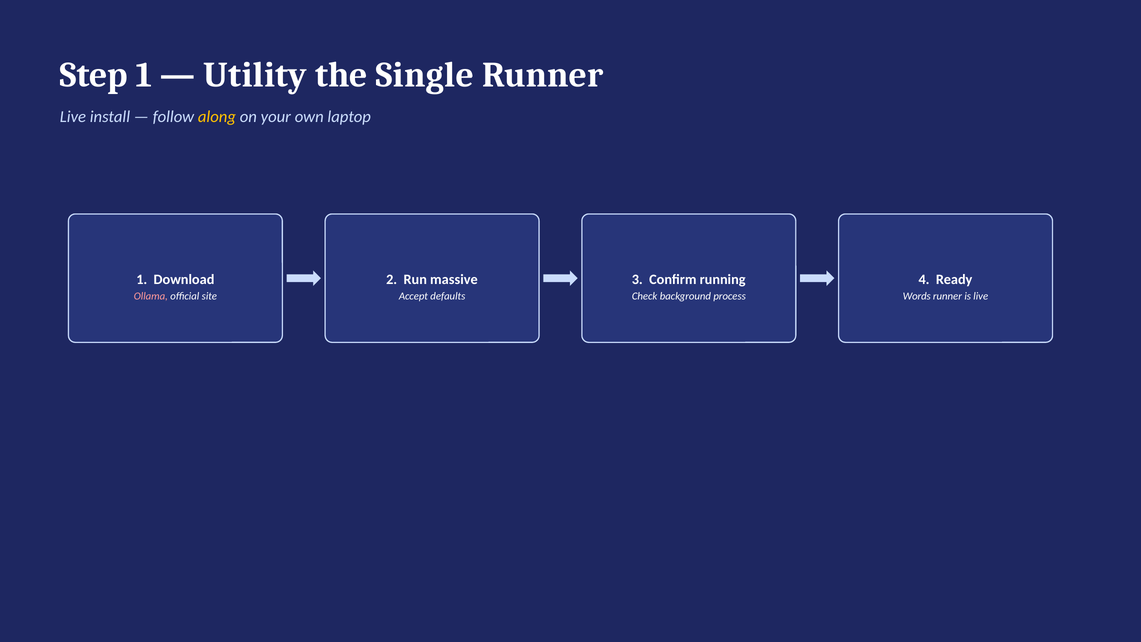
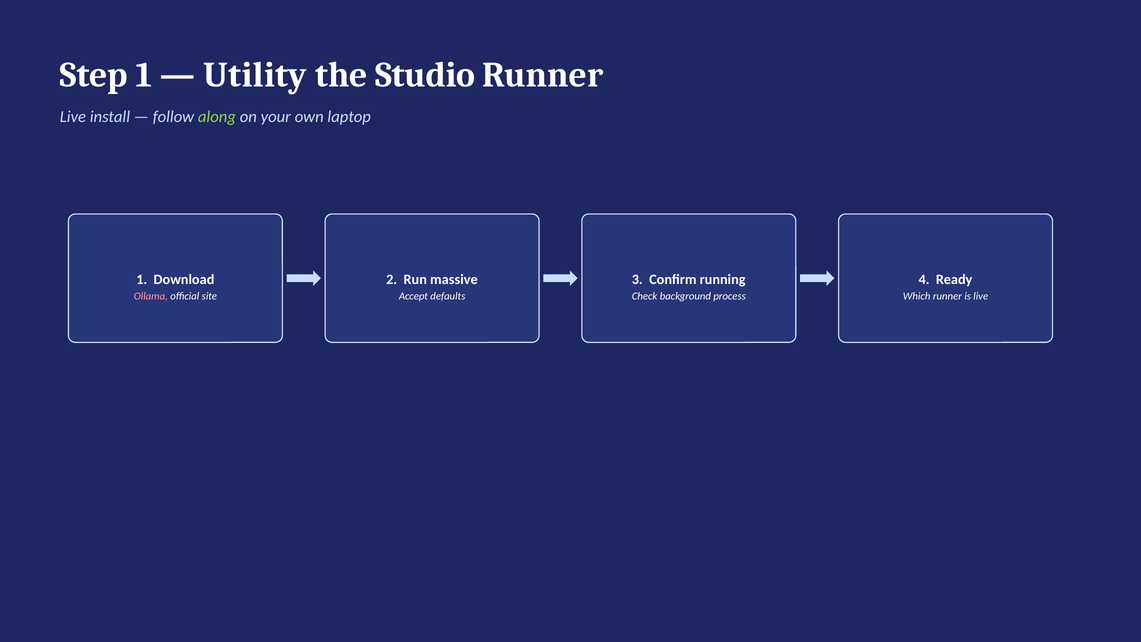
Single: Single -> Studio
along colour: yellow -> light green
Words: Words -> Which
